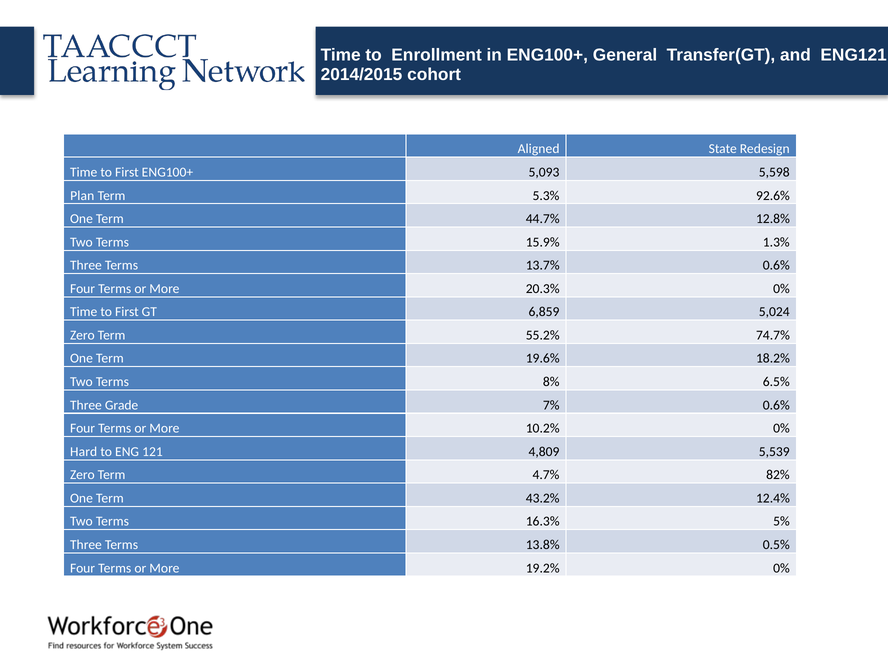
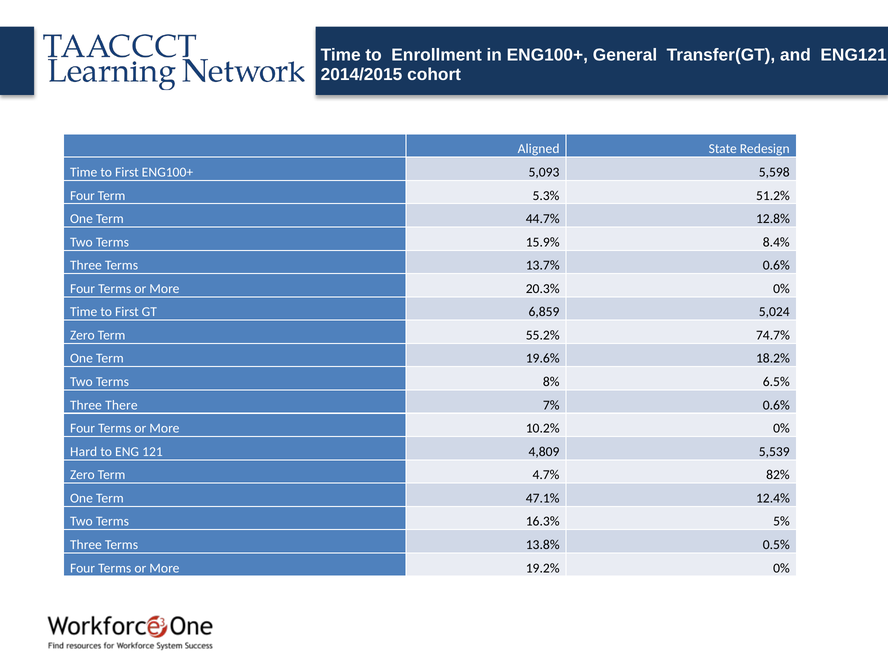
Plan at (82, 196): Plan -> Four
92.6%: 92.6% -> 51.2%
1.3%: 1.3% -> 8.4%
Grade: Grade -> There
43.2%: 43.2% -> 47.1%
